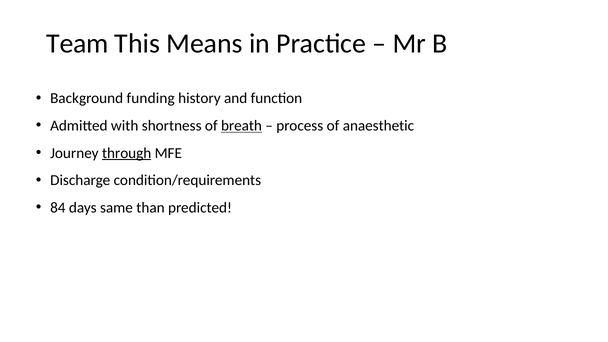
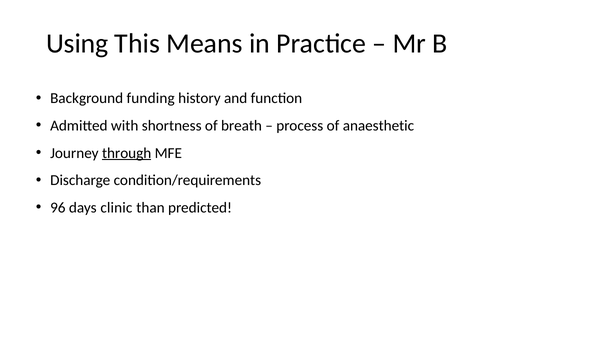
Team: Team -> Using
breath underline: present -> none
84: 84 -> 96
same: same -> clinic
